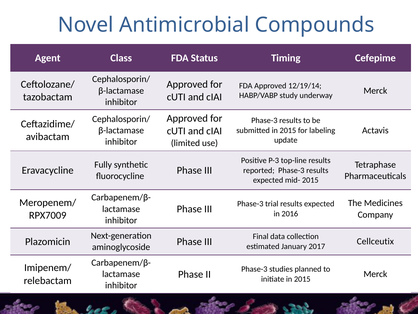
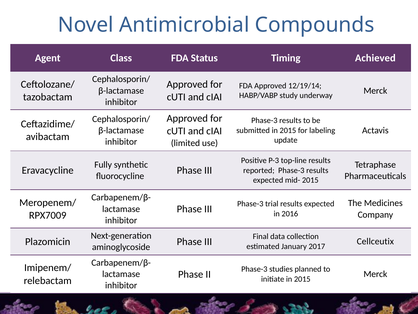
Cefepime: Cefepime -> Achieved
